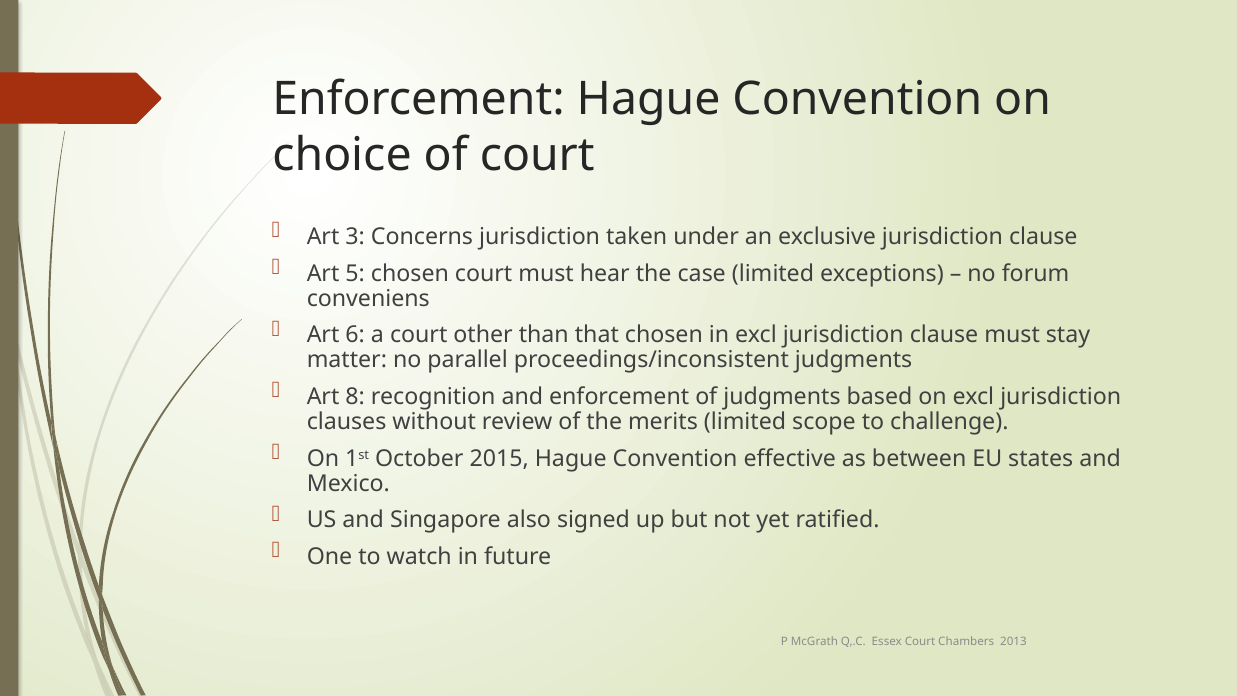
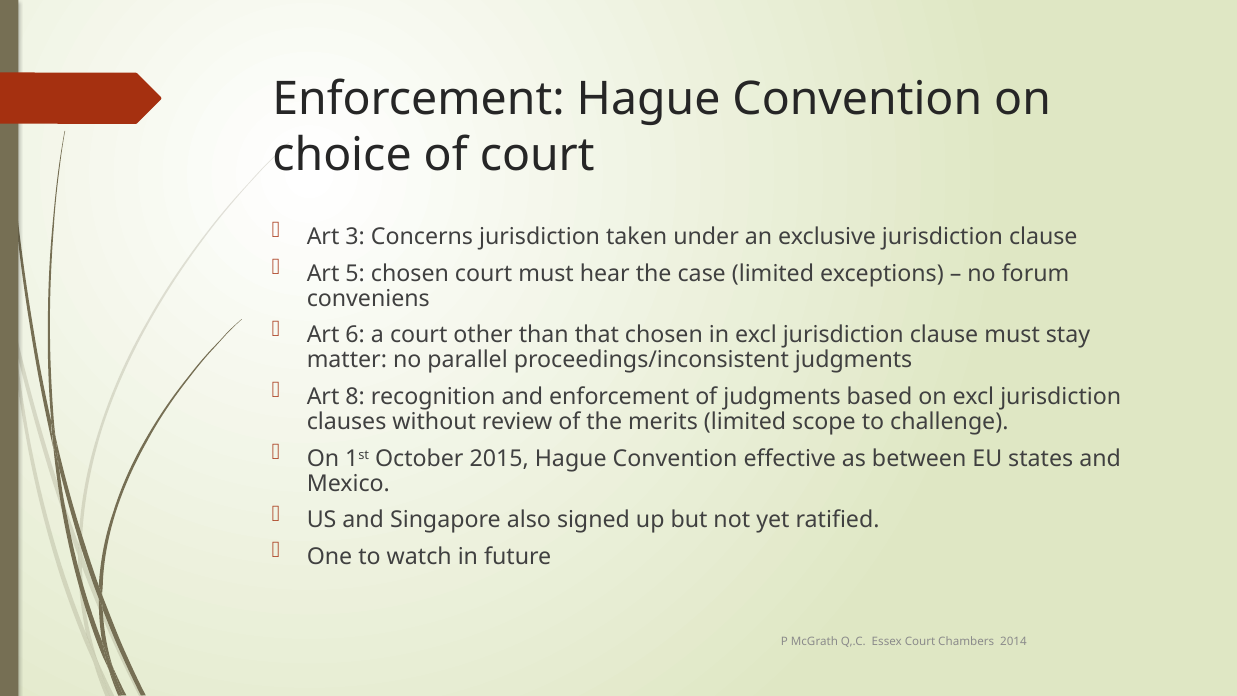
2013: 2013 -> 2014
